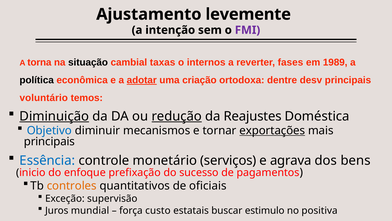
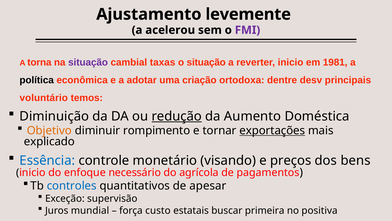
intenção: intenção -> acelerou
situação at (88, 62) colour: black -> purple
o internos: internos -> situação
reverter fases: fases -> inicio
1989: 1989 -> 1981
adotar underline: present -> none
Diminuição underline: present -> none
Reajustes: Reajustes -> Aumento
Objetivo colour: blue -> orange
mecanismos: mecanismos -> rompimento
principais at (49, 141): principais -> explicado
serviços: serviços -> visando
agrava: agrava -> preços
prefixação: prefixação -> necessário
sucesso: sucesso -> agrícola
controles colour: orange -> blue
oficiais: oficiais -> apesar
estimulo: estimulo -> primeira
